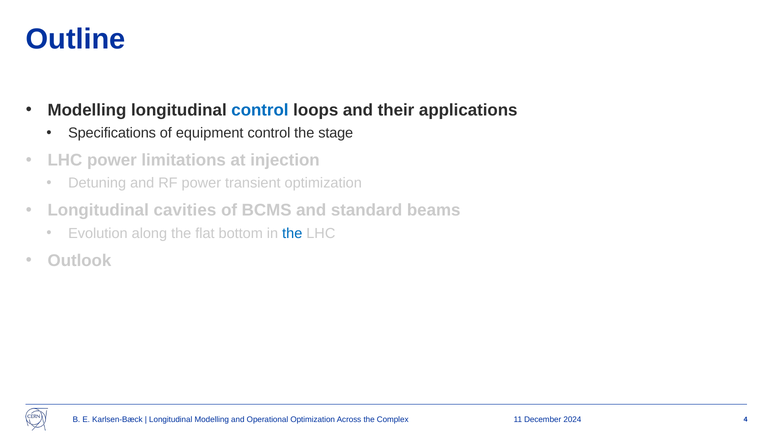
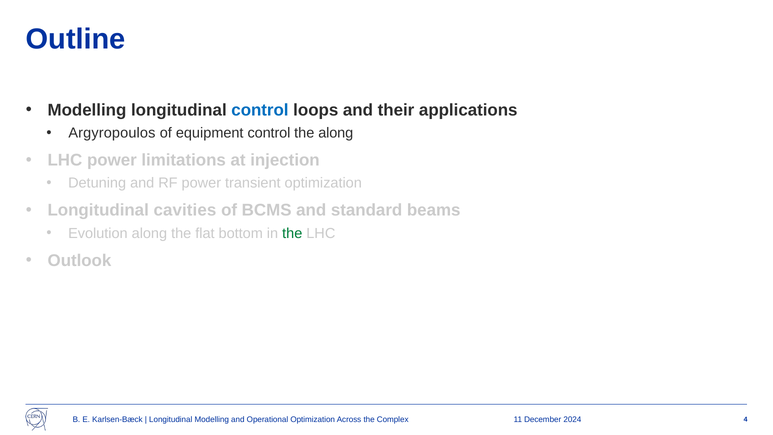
Specifications: Specifications -> Argyropoulos
the stage: stage -> along
the at (292, 233) colour: blue -> green
